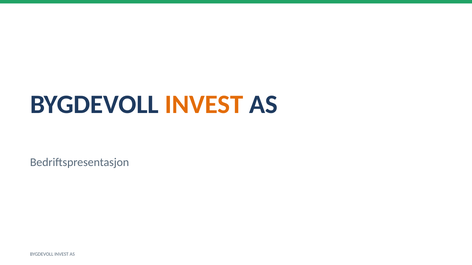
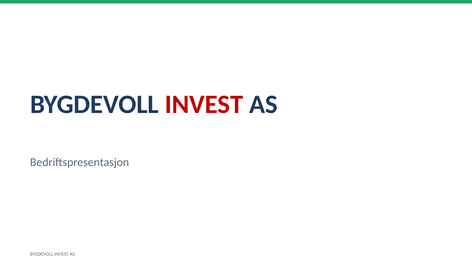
INVEST at (204, 105) colour: orange -> red
